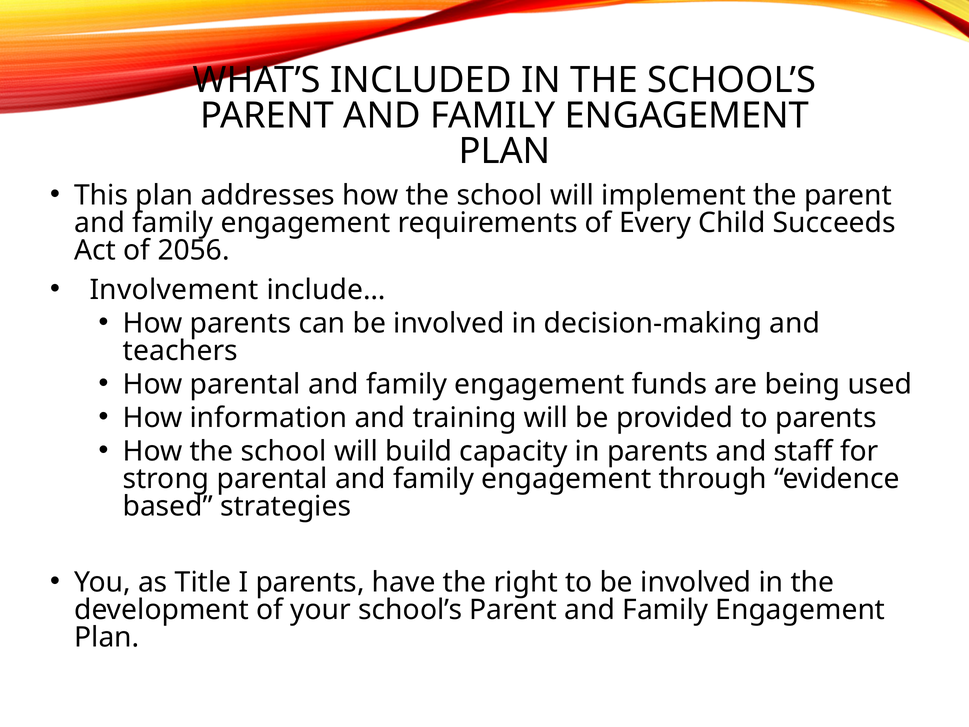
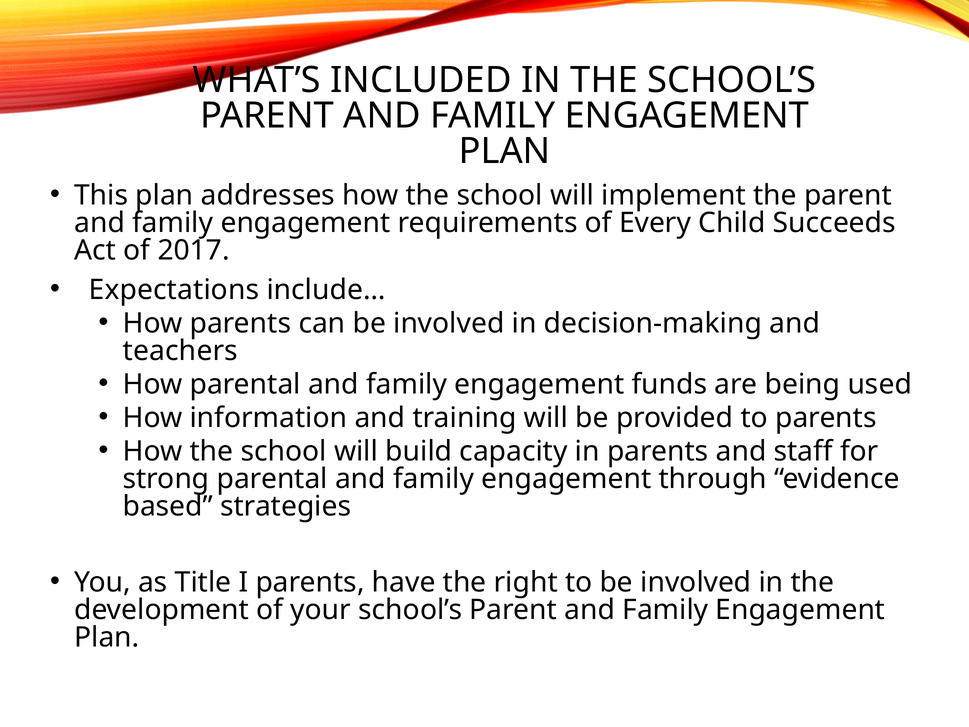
2056: 2056 -> 2017
Involvement: Involvement -> Expectations
